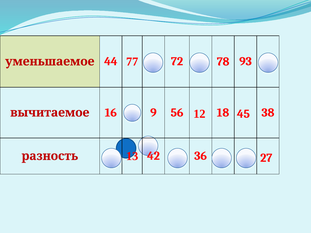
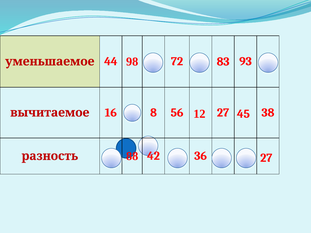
77: 77 -> 98
78 at (223, 62): 78 -> 83
9: 9 -> 8
56 18: 18 -> 27
13: 13 -> 88
